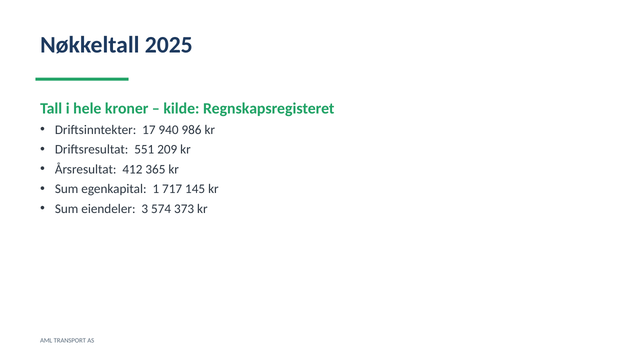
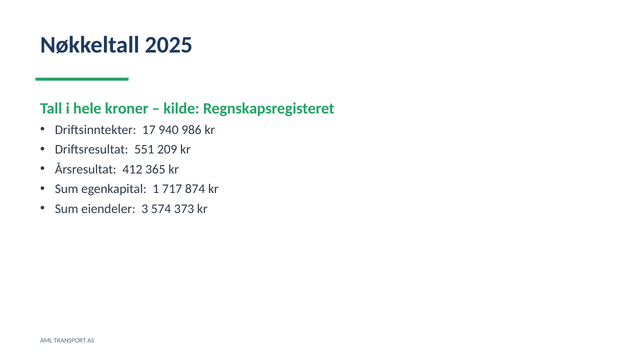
145: 145 -> 874
